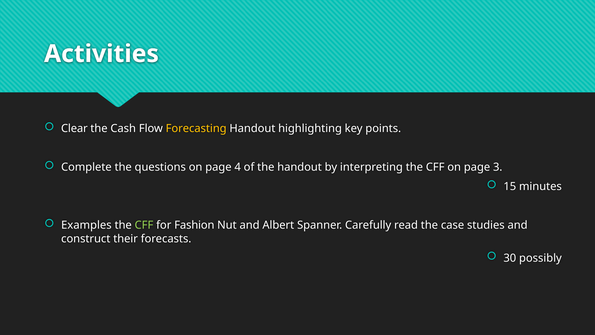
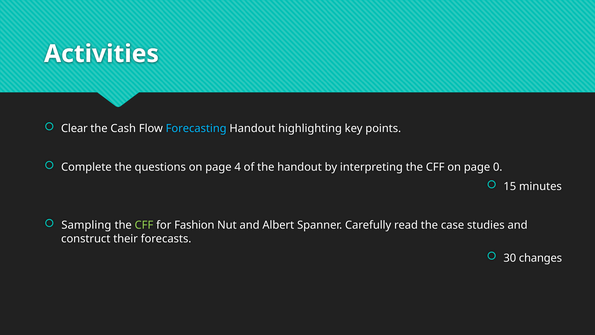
Forecasting colour: yellow -> light blue
3: 3 -> 0
Examples: Examples -> Sampling
possibly: possibly -> changes
